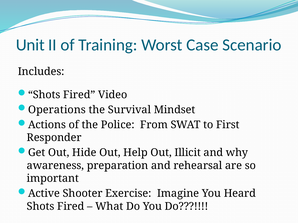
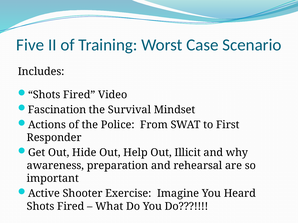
Unit: Unit -> Five
Operations: Operations -> Fascination
